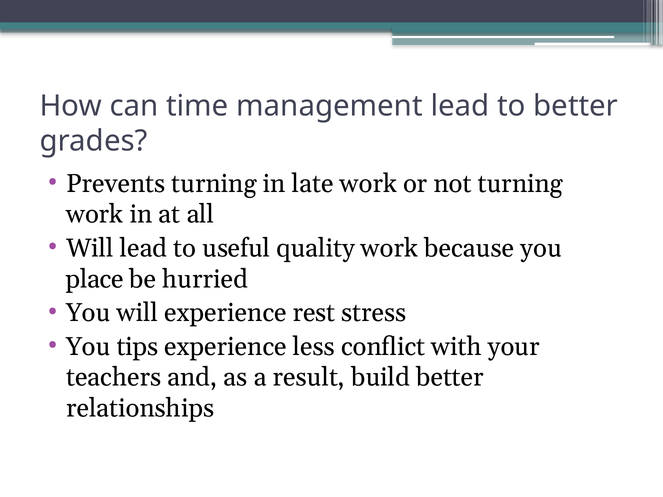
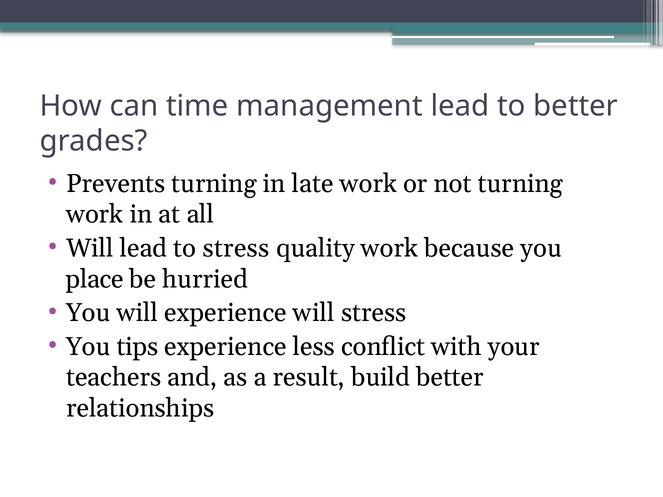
to useful: useful -> stress
experience rest: rest -> will
